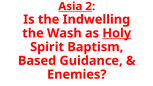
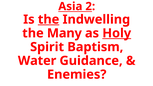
the at (49, 19) underline: none -> present
Wash: Wash -> Many
Based: Based -> Water
